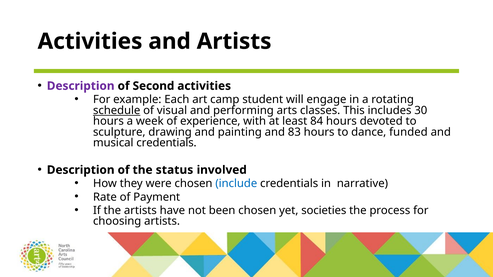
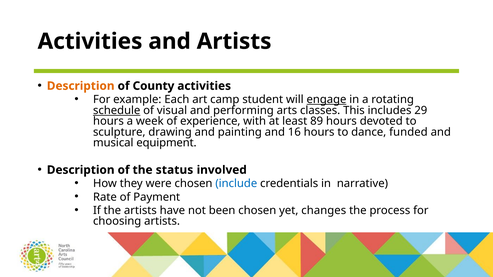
Description at (81, 86) colour: purple -> orange
Second: Second -> County
engage underline: none -> present
30: 30 -> 29
84: 84 -> 89
83: 83 -> 16
musical credentials: credentials -> equipment
societies: societies -> changes
